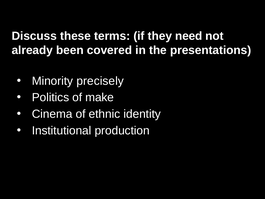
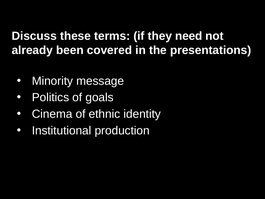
precisely: precisely -> message
make: make -> goals
